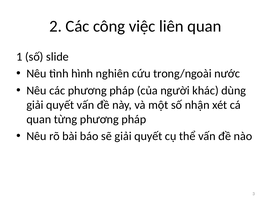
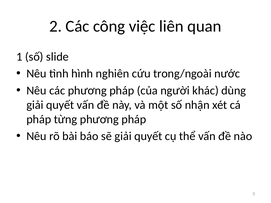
quan at (39, 120): quan -> pháp
